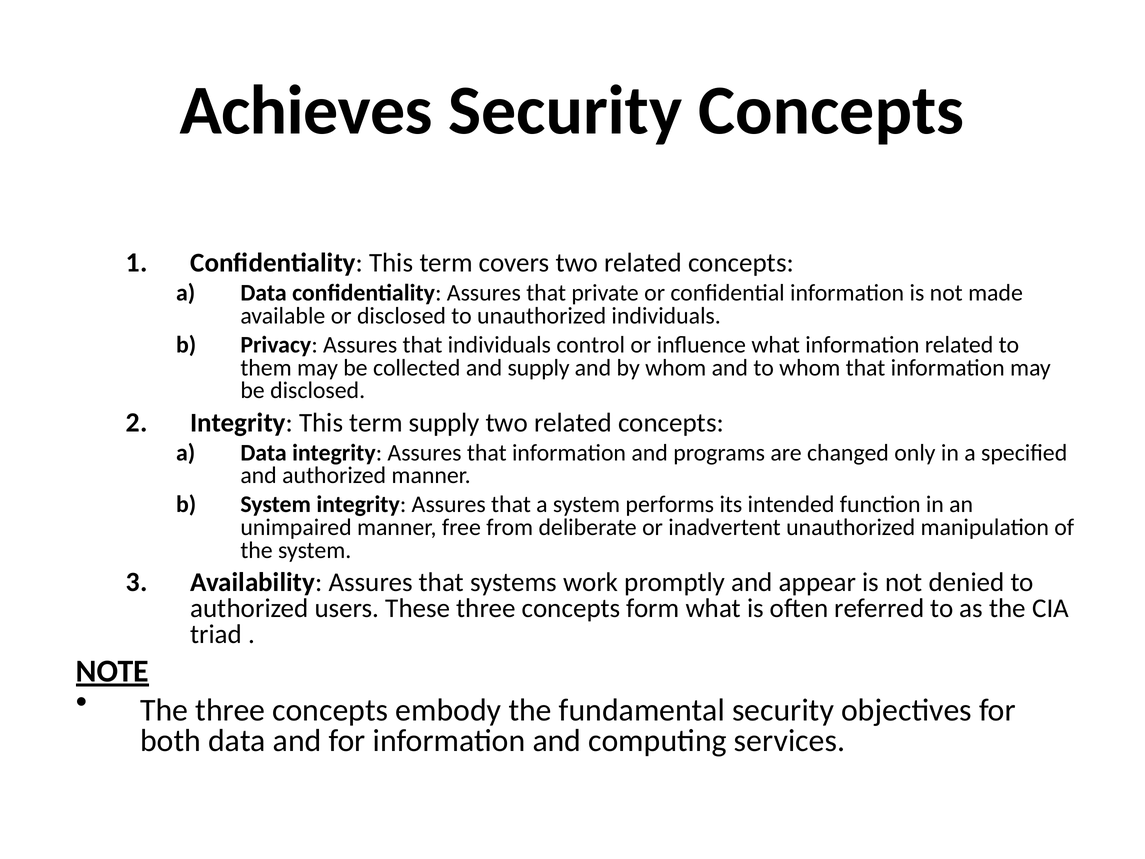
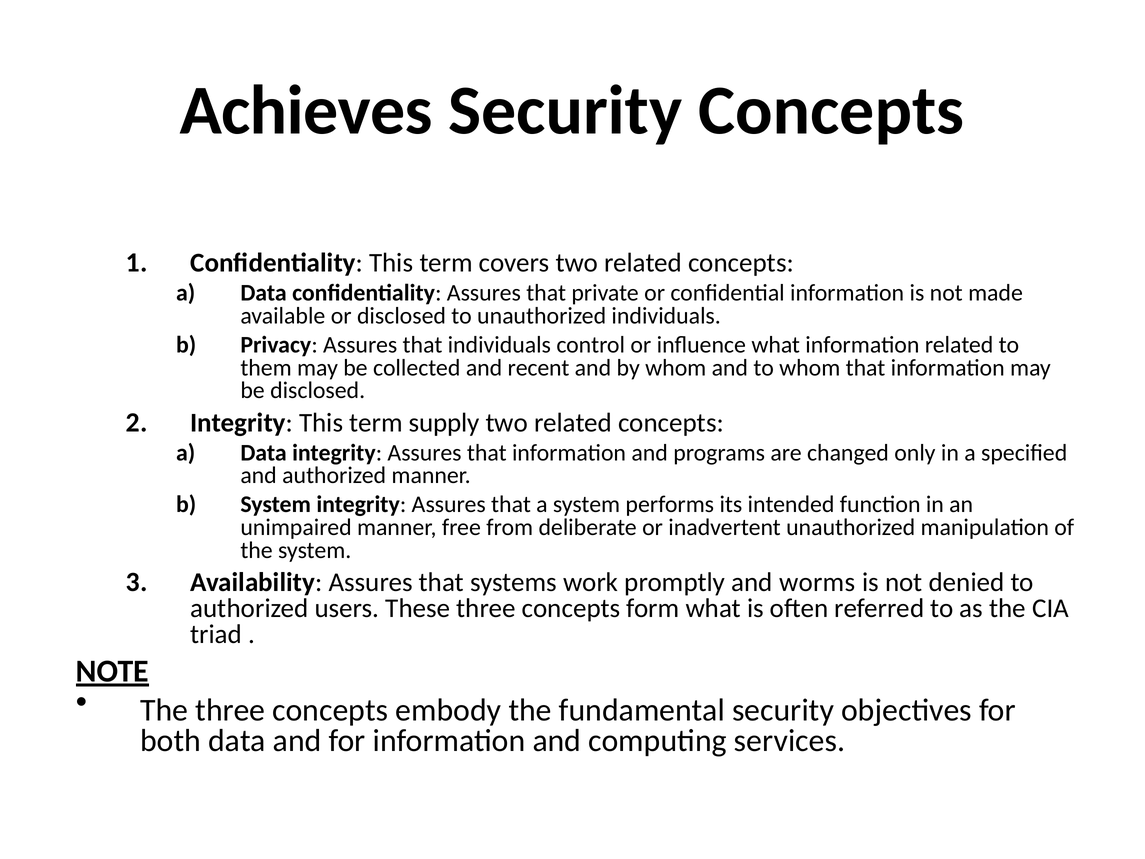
and supply: supply -> recent
appear: appear -> worms
